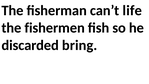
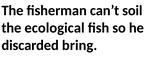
life: life -> soil
fishermen: fishermen -> ecological
